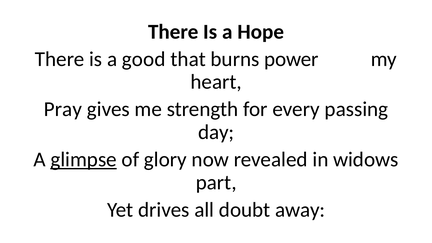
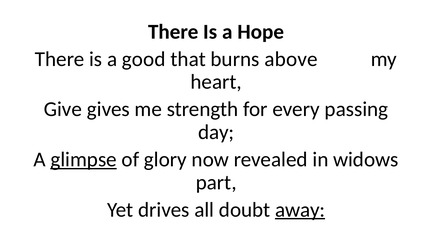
power: power -> above
Pray: Pray -> Give
away underline: none -> present
